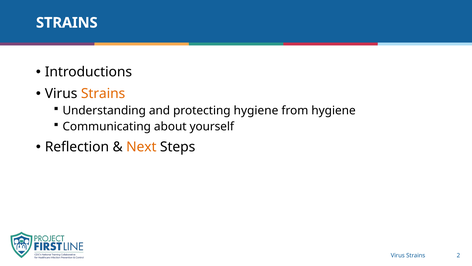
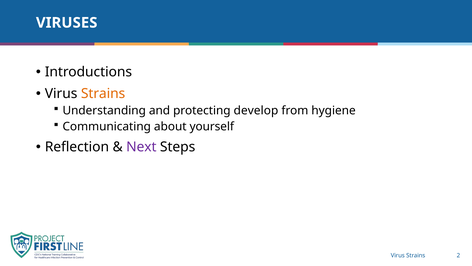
STRAINS at (67, 23): STRAINS -> VIRUSES
protecting hygiene: hygiene -> develop
Next colour: orange -> purple
